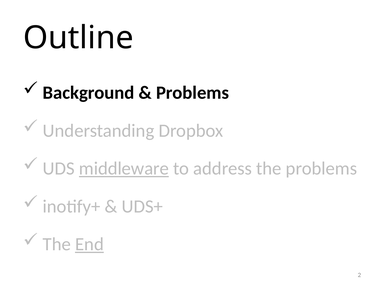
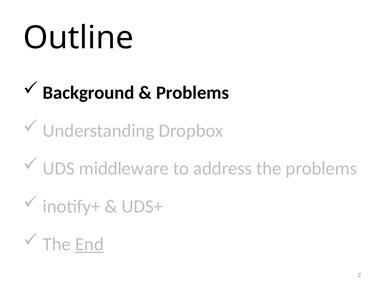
middleware underline: present -> none
